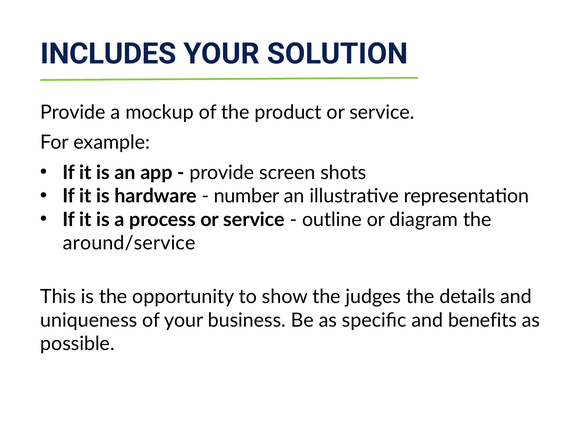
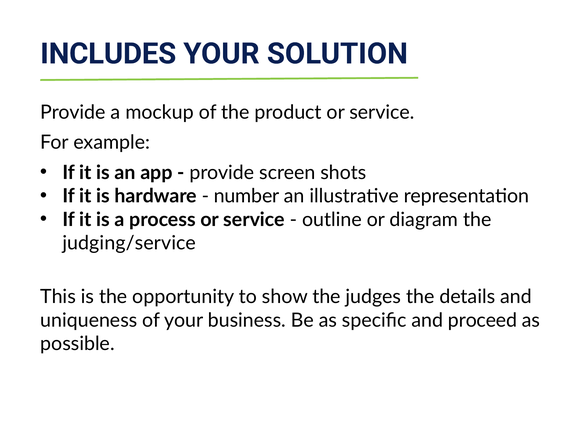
around/service: around/service -> judging/service
benefits: benefits -> proceed
